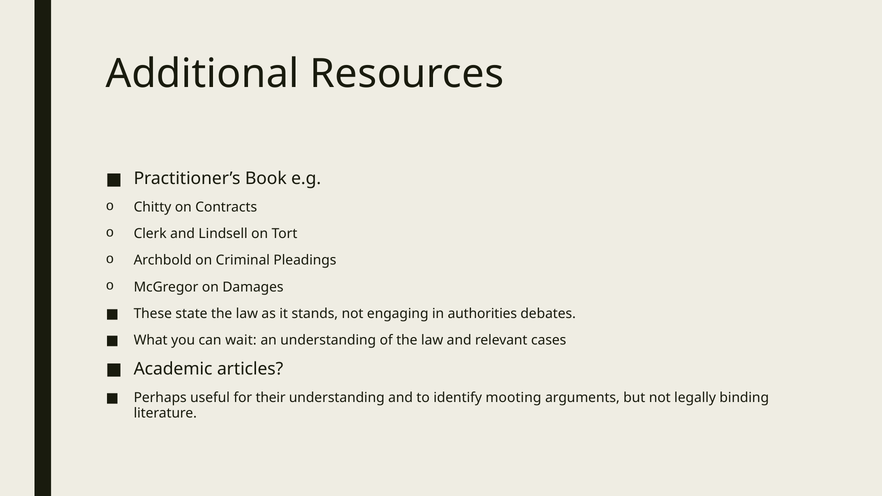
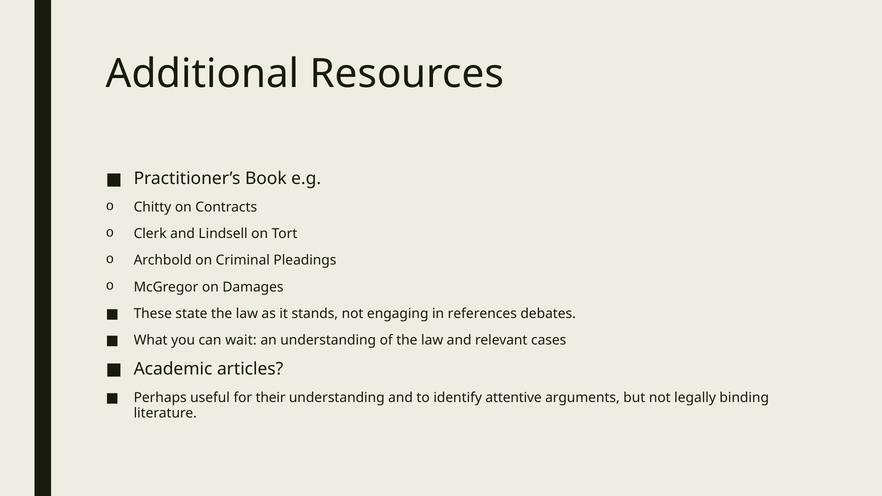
authorities: authorities -> references
mooting: mooting -> attentive
